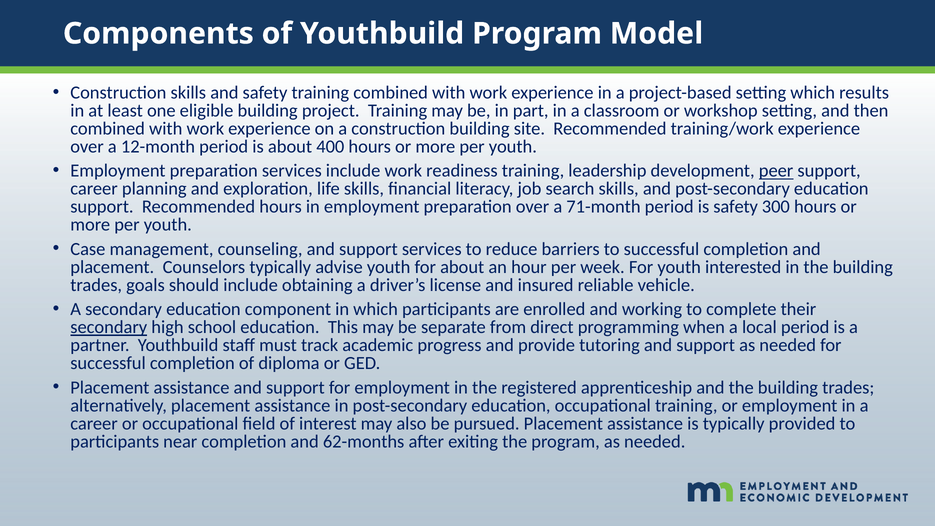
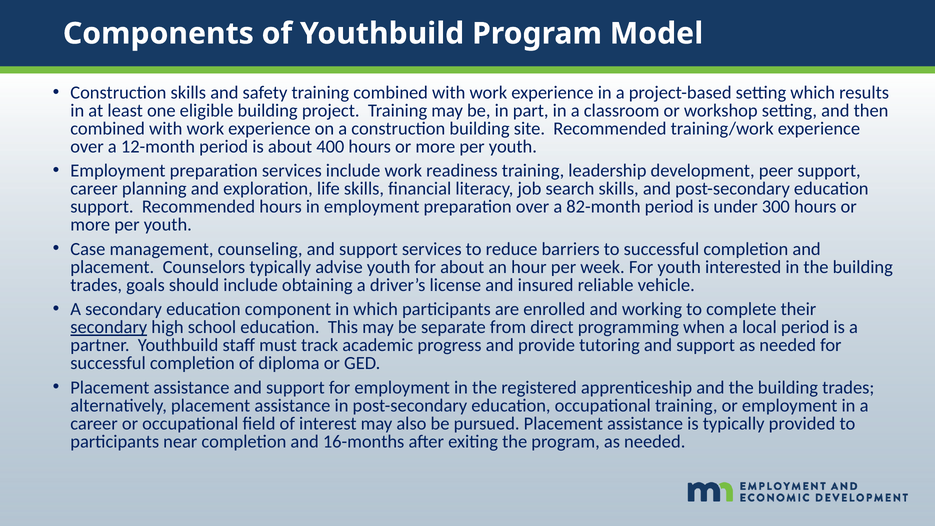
peer underline: present -> none
71-month: 71-month -> 82-month
is safety: safety -> under
62-months: 62-months -> 16-months
